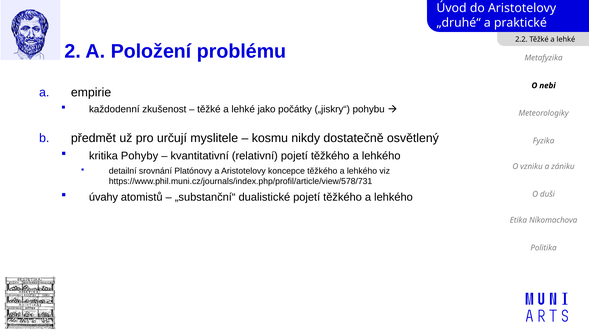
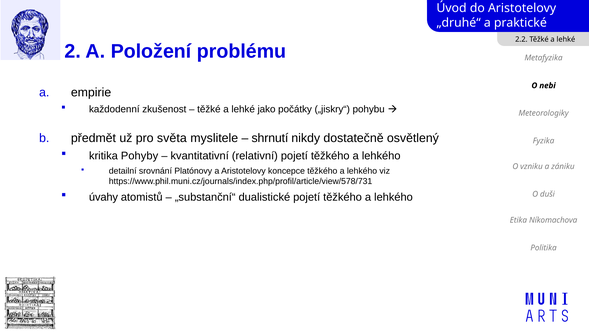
určují: určují -> světa
kosmu: kosmu -> shrnutí
